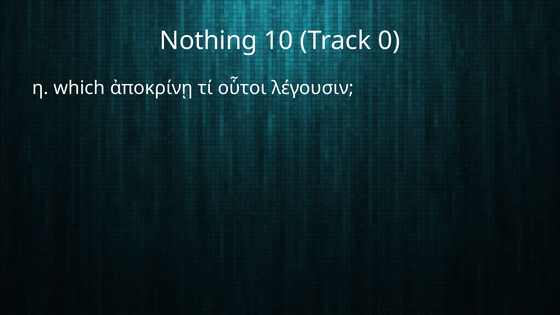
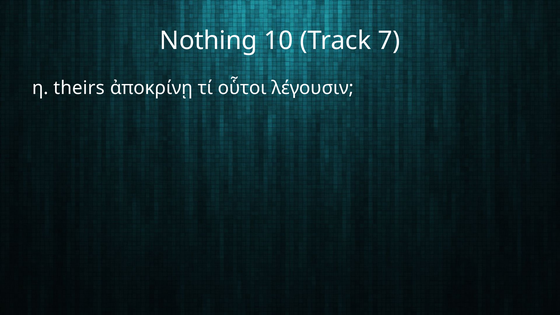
0: 0 -> 7
which: which -> theirs
